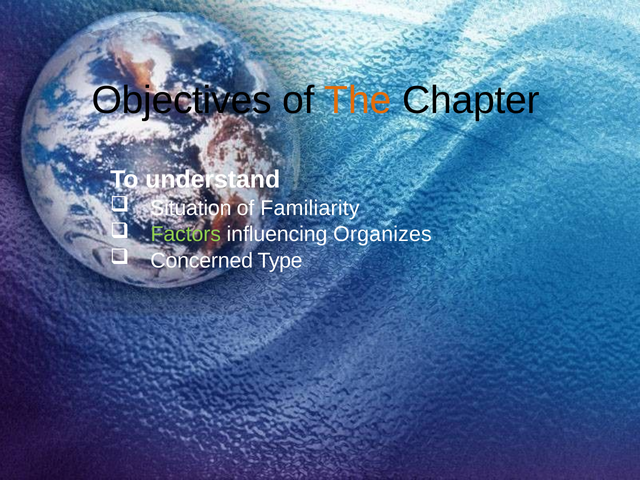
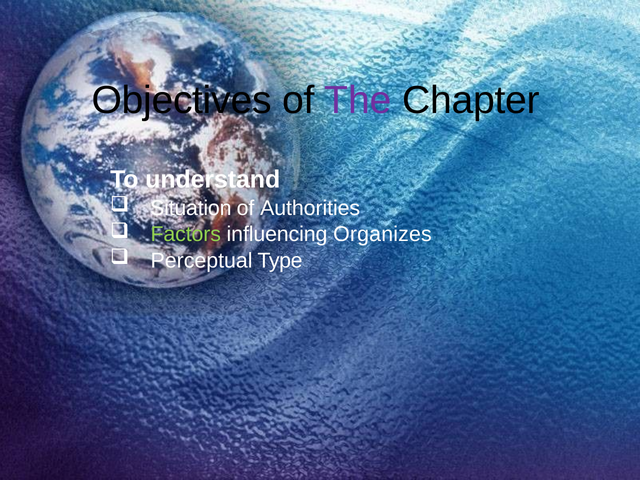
The colour: orange -> purple
Familiarity: Familiarity -> Authorities
Concerned: Concerned -> Perceptual
